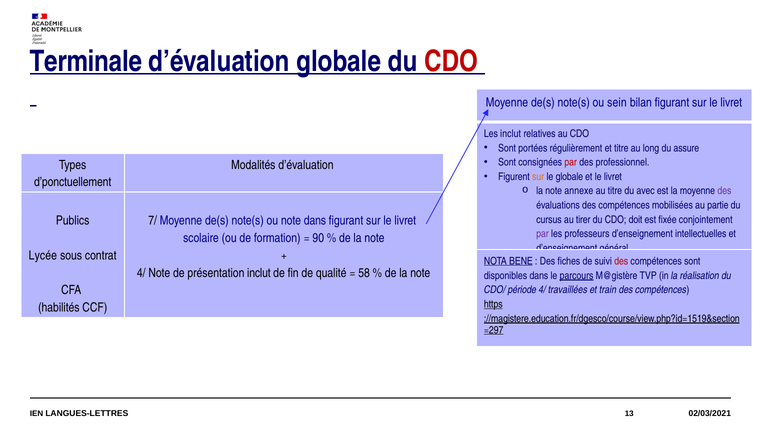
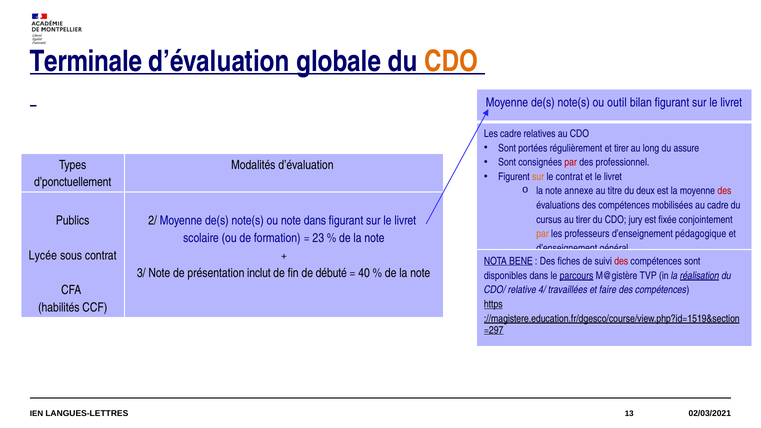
CDO at (451, 62) colour: red -> orange
sein: sein -> outil
Les inclut: inclut -> cadre
et titre: titre -> tirer
le globale: globale -> contrat
avec: avec -> deux
des at (724, 191) colour: purple -> red
au partie: partie -> cadre
doit: doit -> jury
7/: 7/ -> 2/
par at (543, 234) colour: purple -> orange
intellectuelles: intellectuelles -> pédagogique
90: 90 -> 23
4/ at (141, 273): 4/ -> 3/
qualité: qualité -> débuté
58: 58 -> 40
réalisation underline: none -> present
période: période -> relative
train: train -> faire
